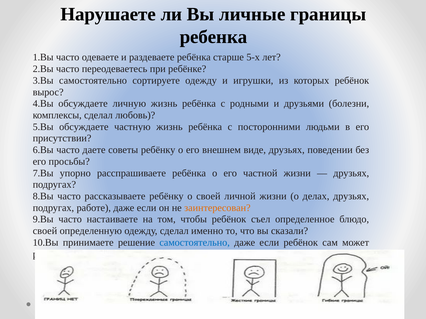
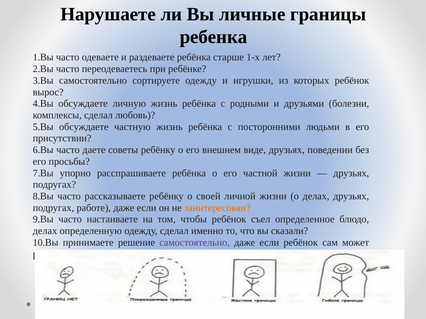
5-х: 5-х -> 1-х
своей at (45, 231): своей -> делах
самостоятельно at (195, 243) colour: blue -> purple
